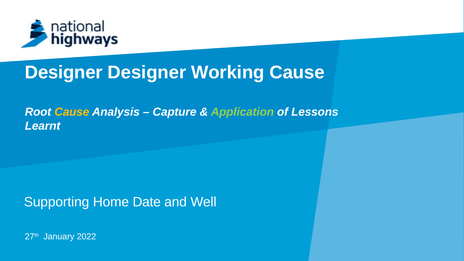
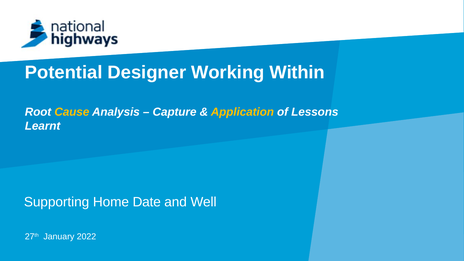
Designer at (64, 73): Designer -> Potential
Working Cause: Cause -> Within
Application colour: light green -> yellow
